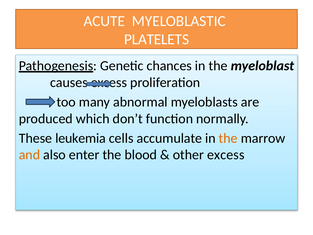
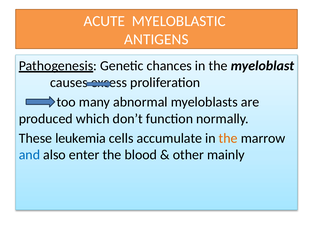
PLATELETS: PLATELETS -> ANTIGENS
and colour: orange -> blue
other excess: excess -> mainly
